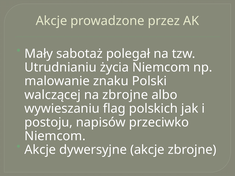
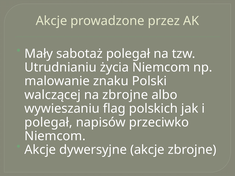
postoju at (49, 122): postoju -> polegał
